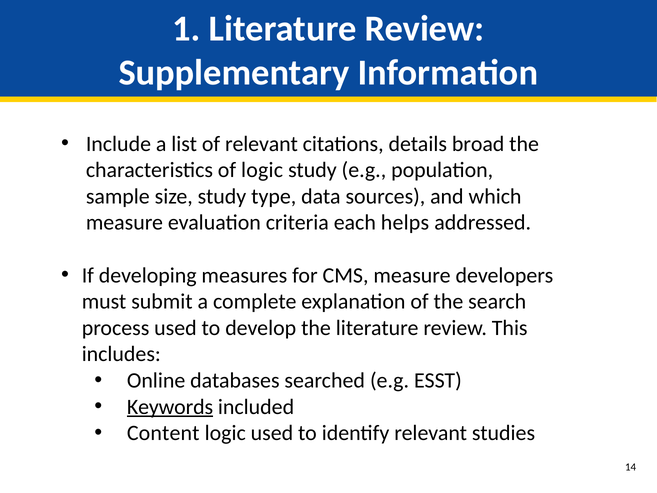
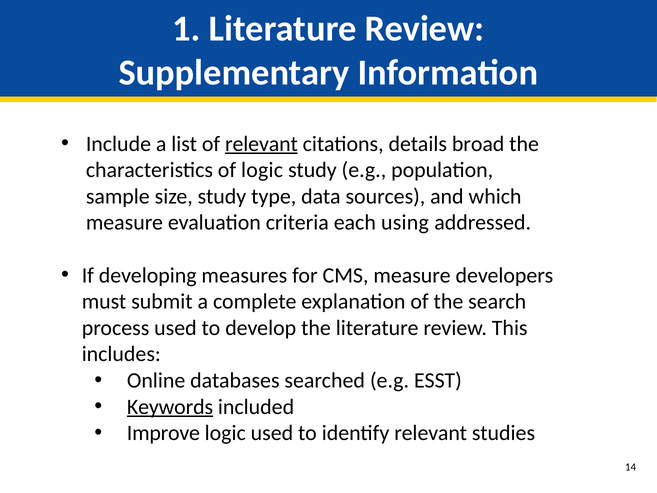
relevant at (261, 144) underline: none -> present
helps: helps -> using
Content: Content -> Improve
